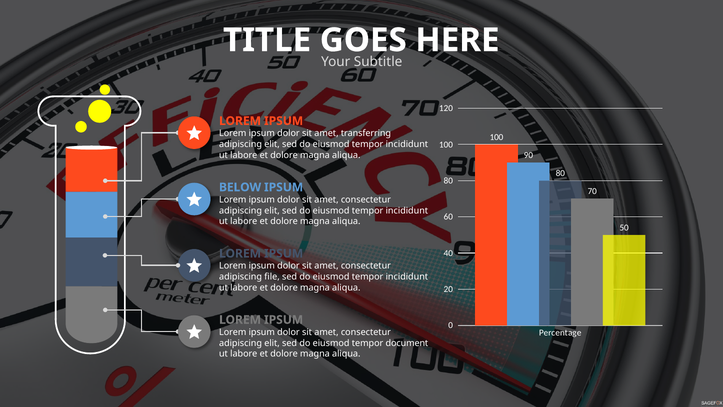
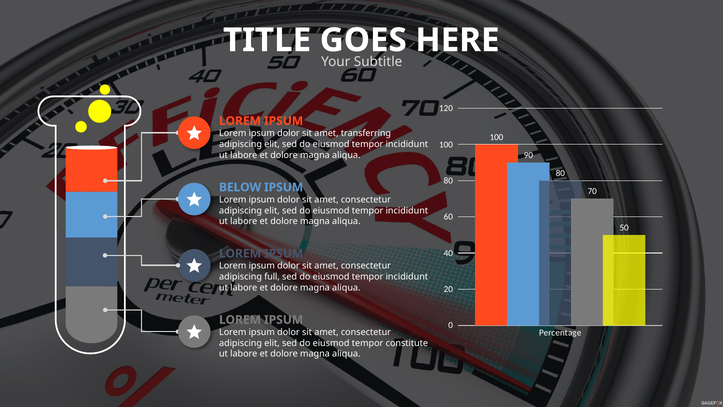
file: file -> full
document: document -> constitute
